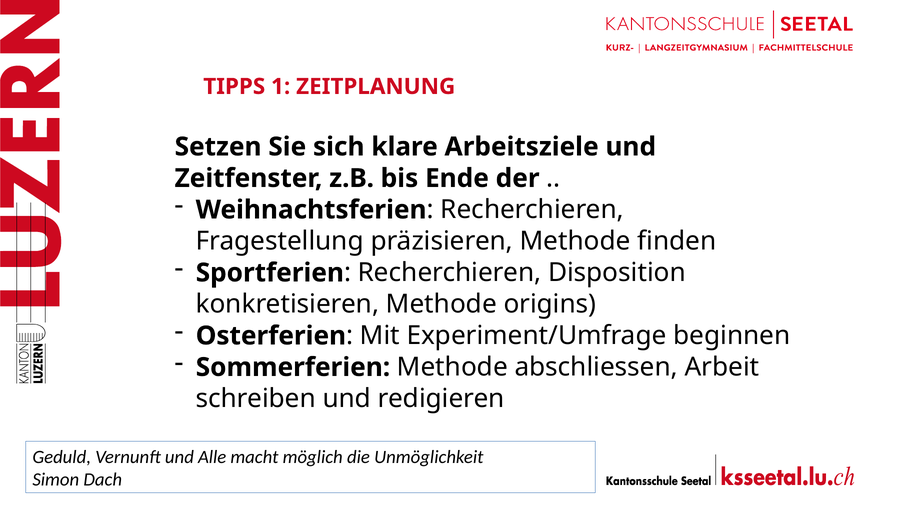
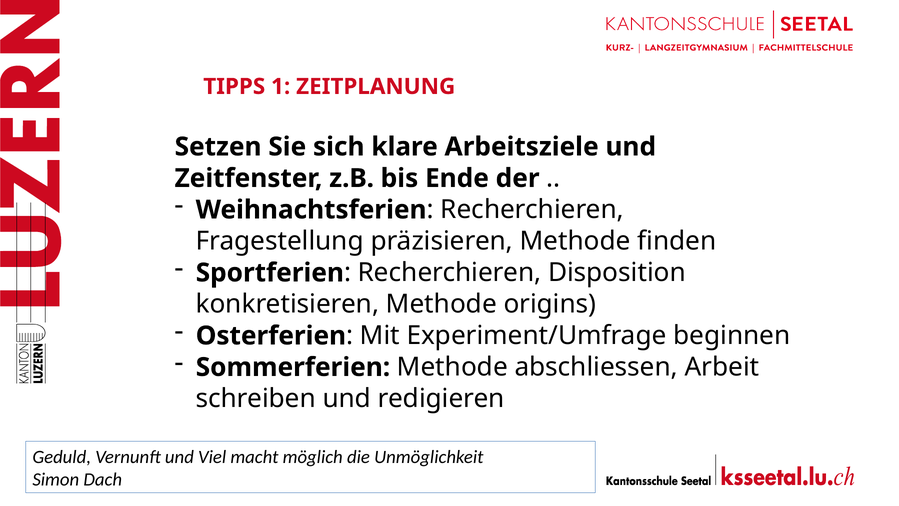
Alle: Alle -> Viel
